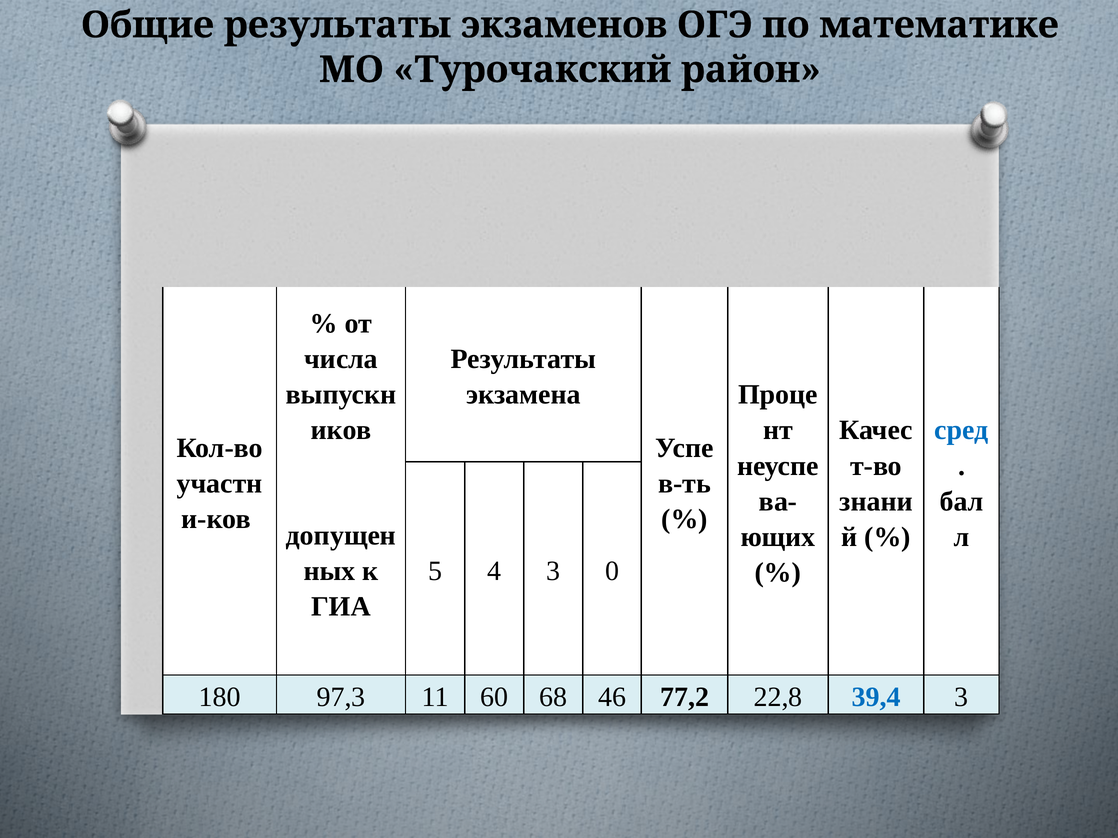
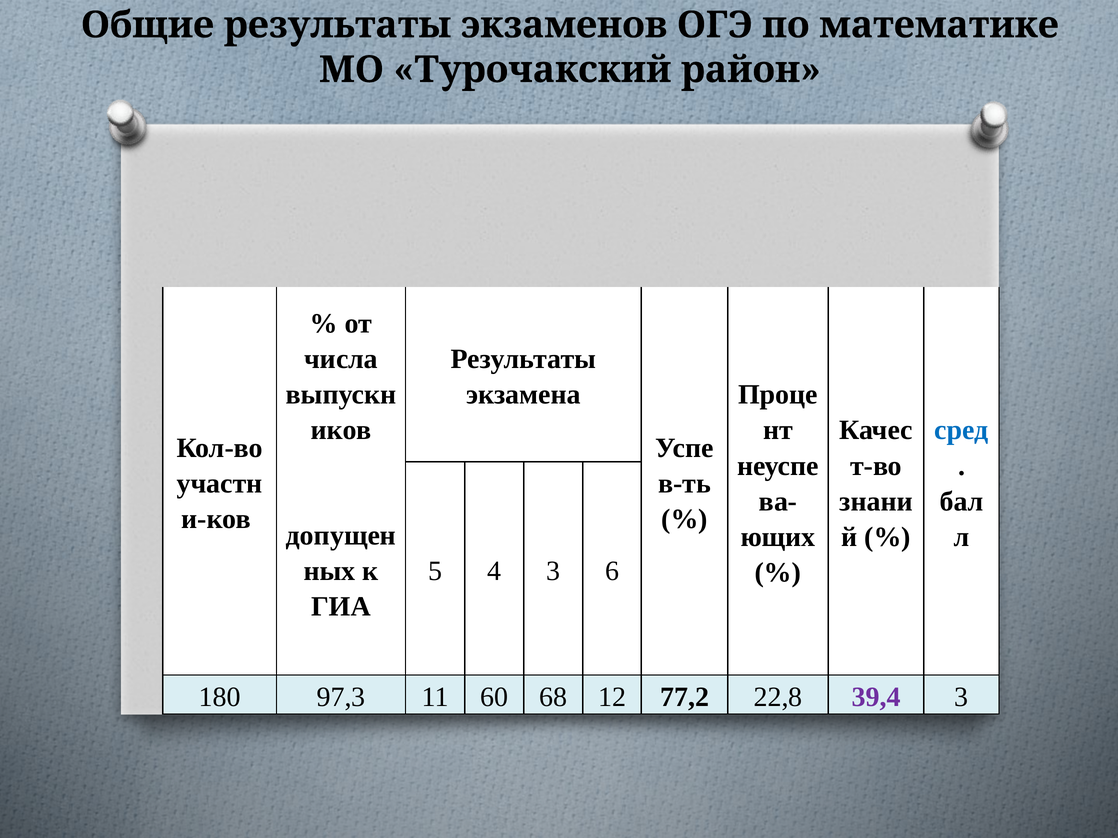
0: 0 -> 6
46: 46 -> 12
39,4 colour: blue -> purple
